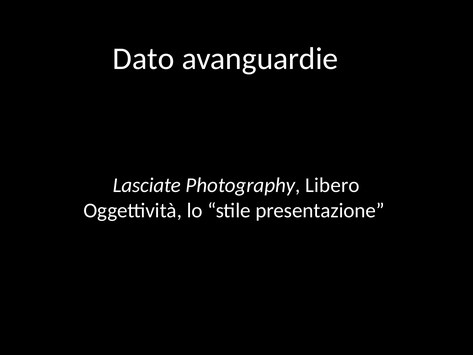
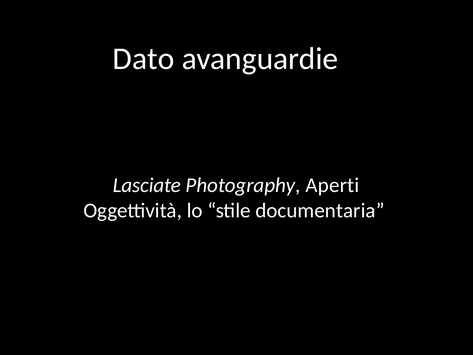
Libero: Libero -> Aperti
presentazione: presentazione -> documentaria
